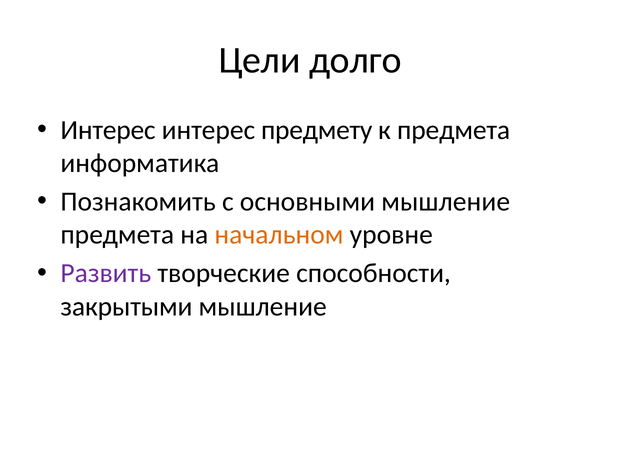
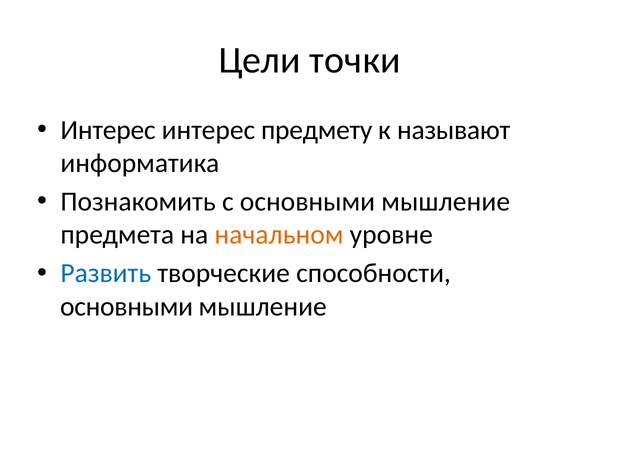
долго: долго -> точки
к предмета: предмета -> называют
Развить colour: purple -> blue
закрытыми at (126, 306): закрытыми -> основными
